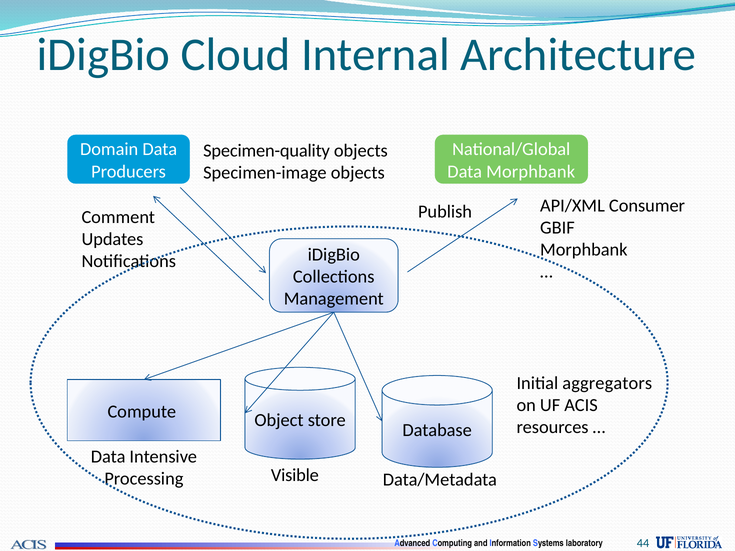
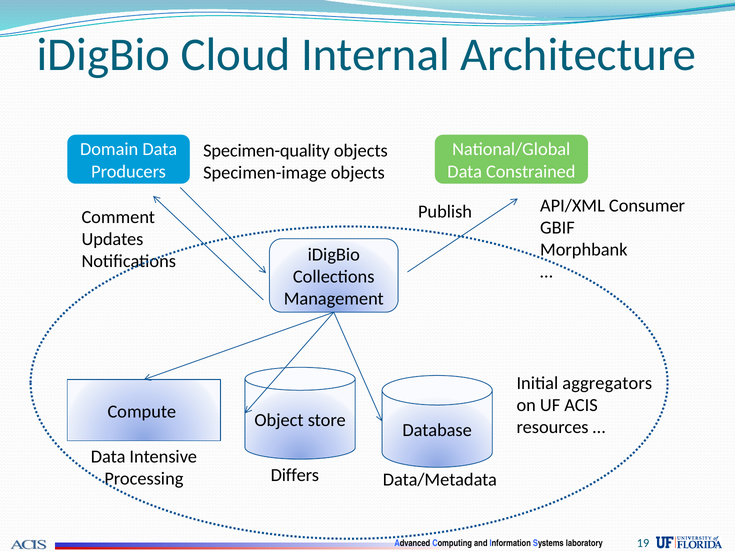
Data Morphbank: Morphbank -> Constrained
Visible: Visible -> Differs
44: 44 -> 19
